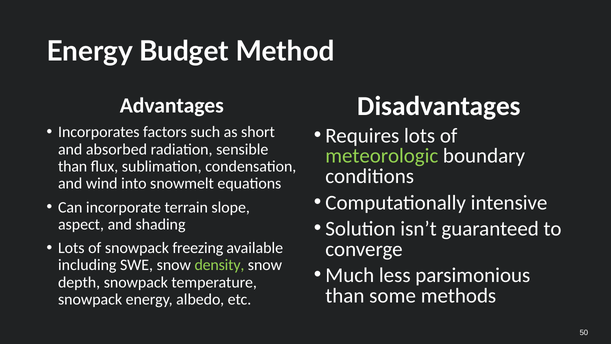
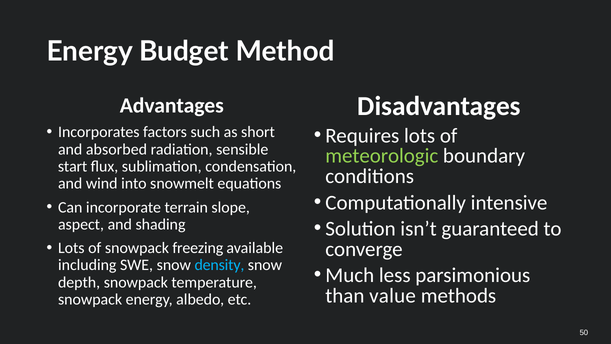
than at (73, 166): than -> start
density colour: light green -> light blue
some: some -> value
